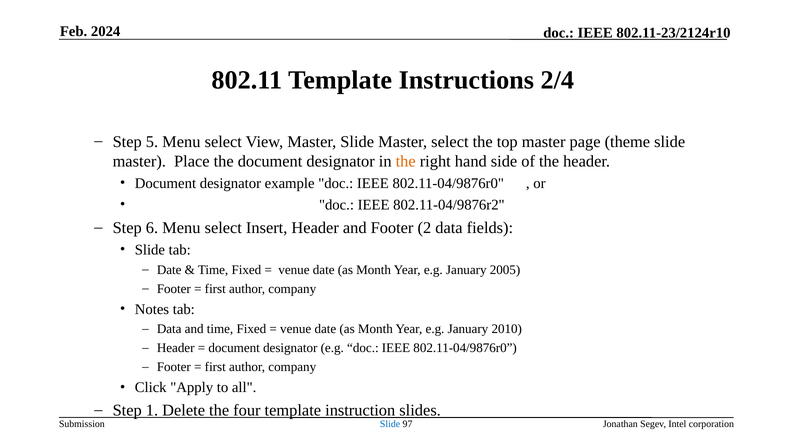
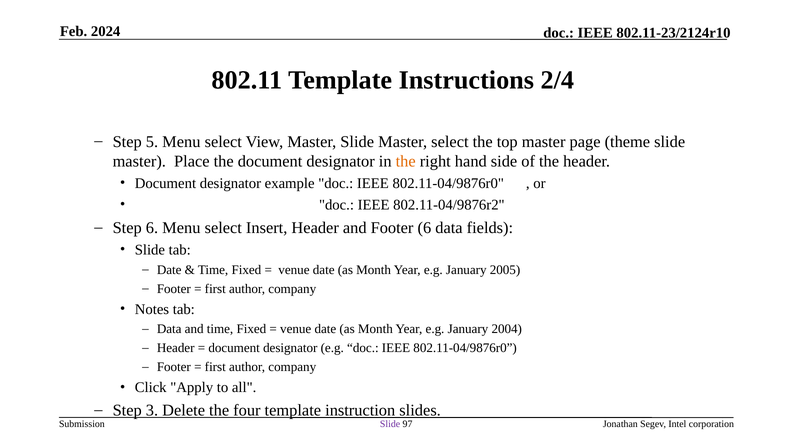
Footer 2: 2 -> 6
2010: 2010 -> 2004
1: 1 -> 3
Slide at (390, 424) colour: blue -> purple
